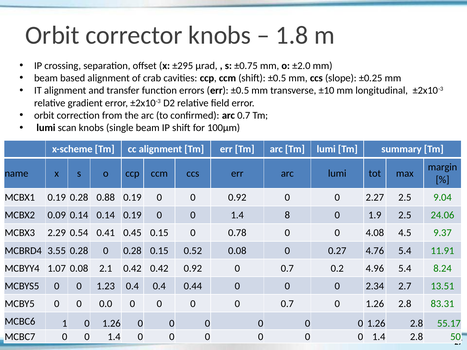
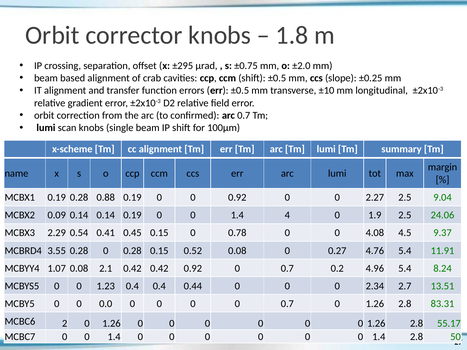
8: 8 -> 4
1: 1 -> 2
